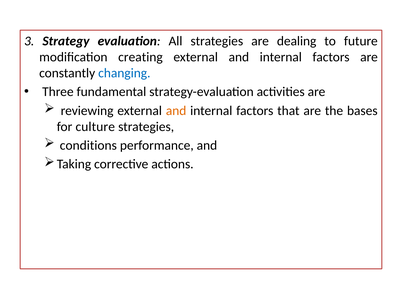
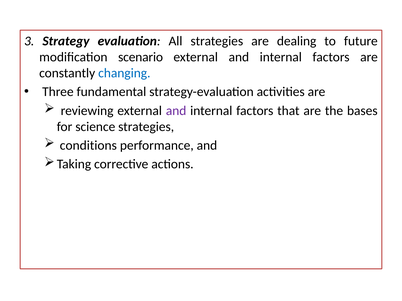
creating: creating -> scenario
and at (176, 111) colour: orange -> purple
culture: culture -> science
